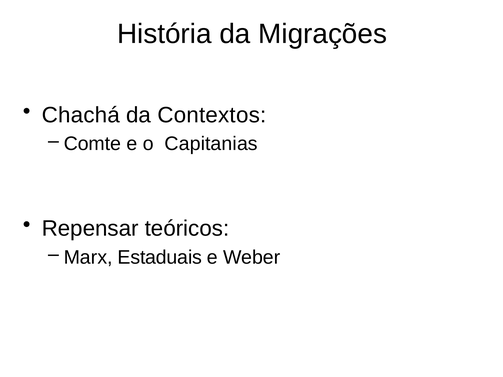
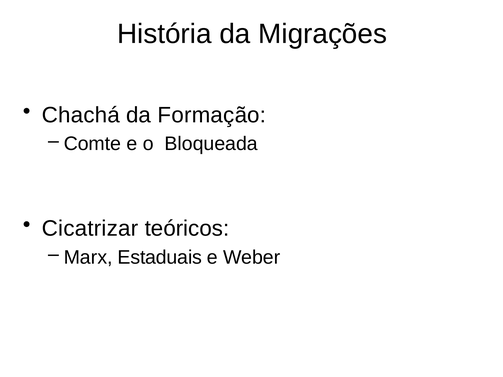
Contextos: Contextos -> Formação
Capitanias: Capitanias -> Bloqueada
Repensar: Repensar -> Cicatrizar
